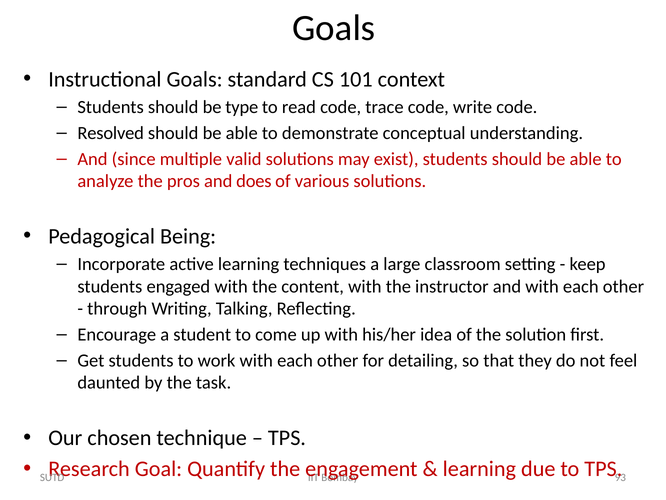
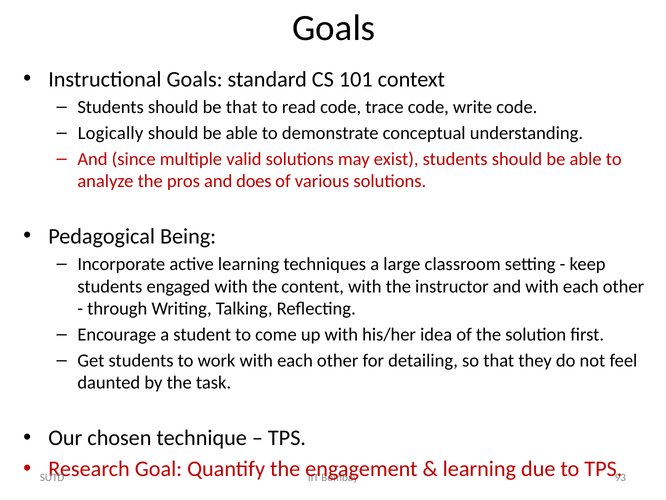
be type: type -> that
Resolved: Resolved -> Logically
